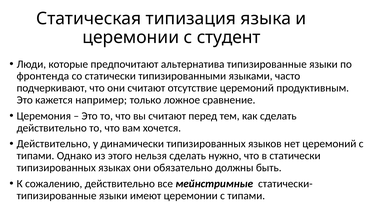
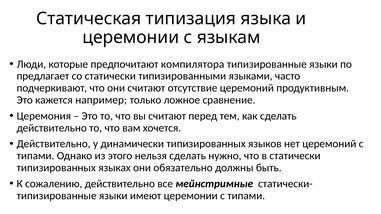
студент: студент -> языкам
альтернатива: альтернатива -> компилятора
фронтенда: фронтенда -> предлагает
